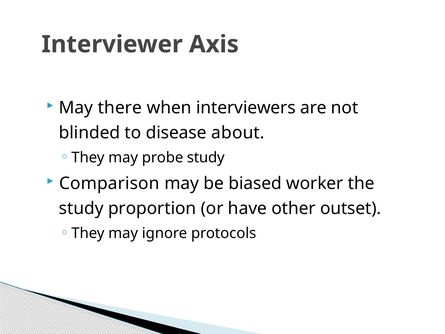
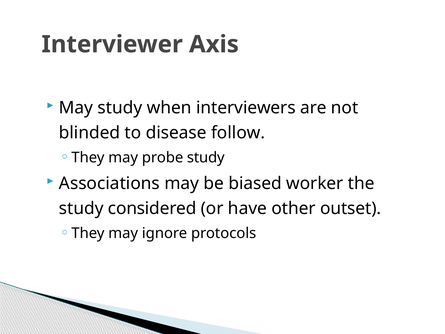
May there: there -> study
about: about -> follow
Comparison: Comparison -> Associations
proportion: proportion -> considered
